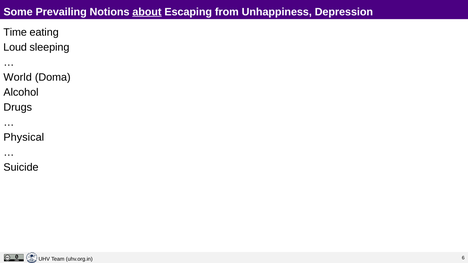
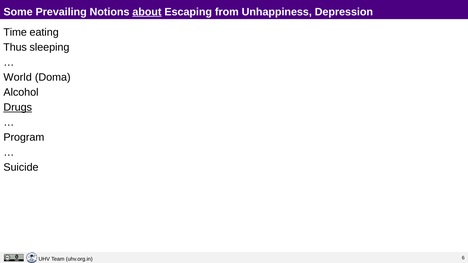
Loud: Loud -> Thus
Drugs underline: none -> present
Physical: Physical -> Program
